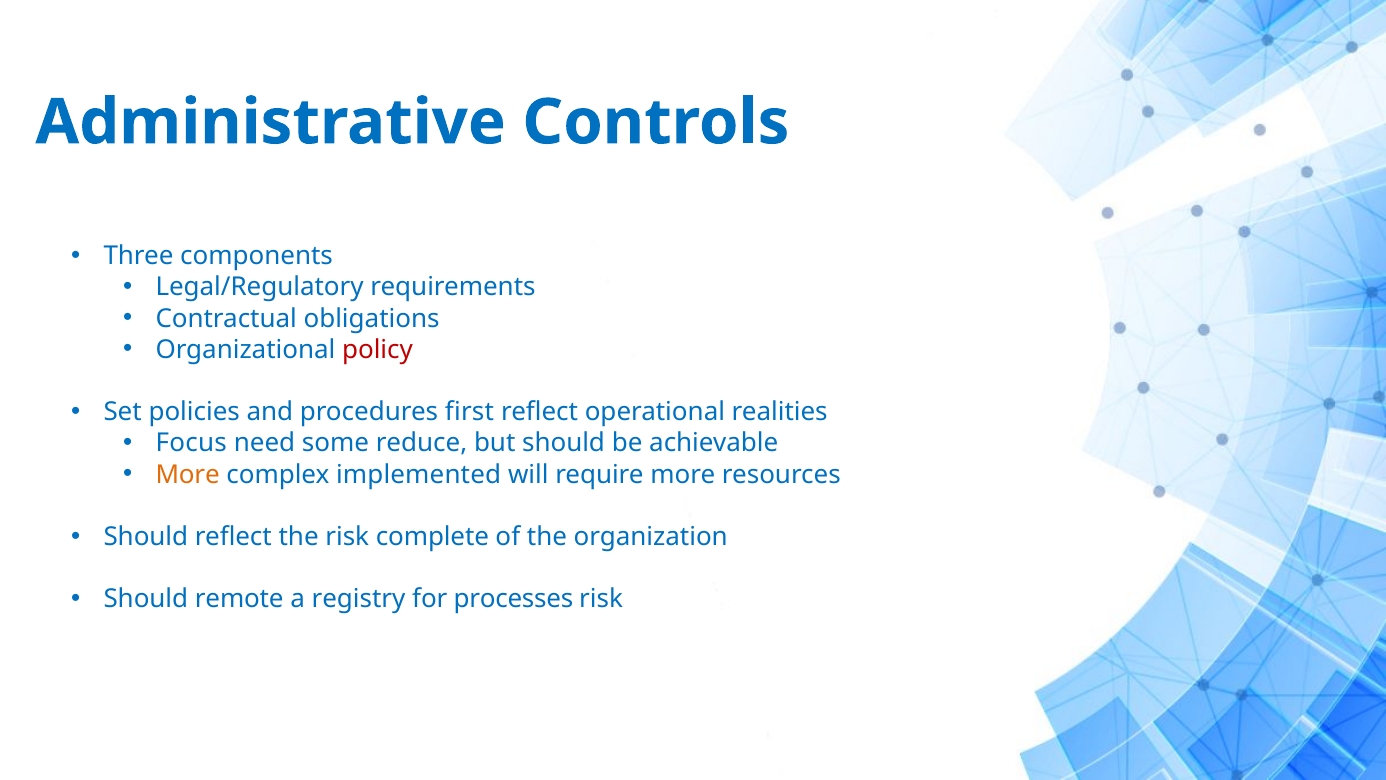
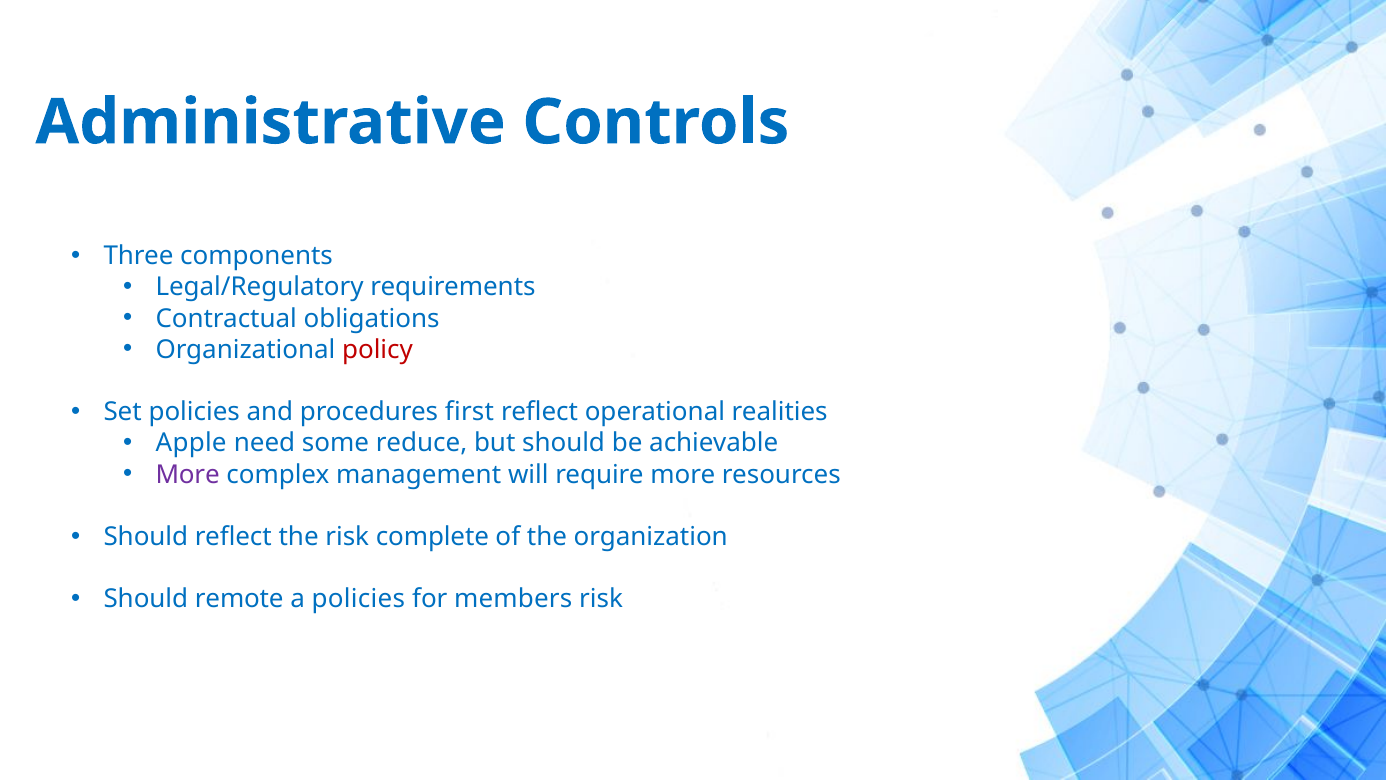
Focus: Focus -> Apple
More at (188, 474) colour: orange -> purple
implemented: implemented -> management
a registry: registry -> policies
processes: processes -> members
